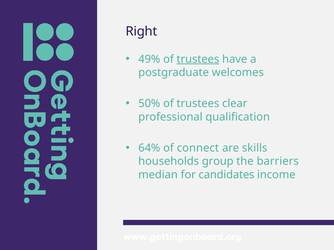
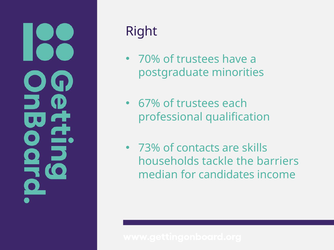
49%: 49% -> 70%
trustees at (198, 59) underline: present -> none
welcomes: welcomes -> minorities
50%: 50% -> 67%
clear: clear -> each
64%: 64% -> 73%
connect: connect -> contacts
group: group -> tackle
